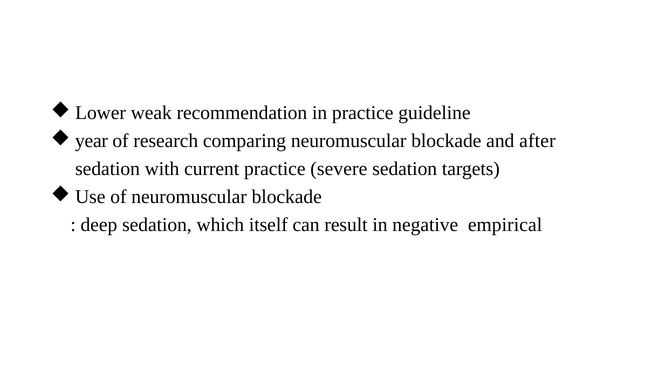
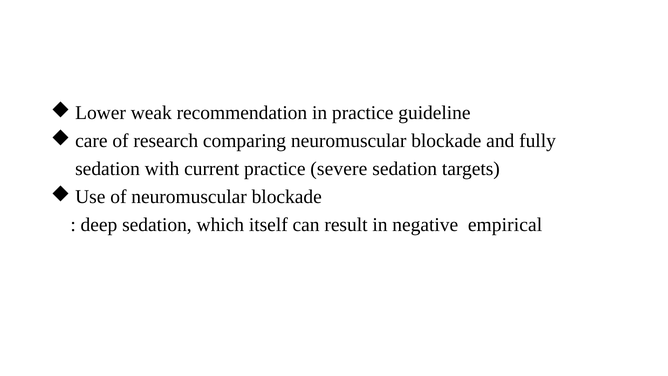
year: year -> care
after: after -> fully
